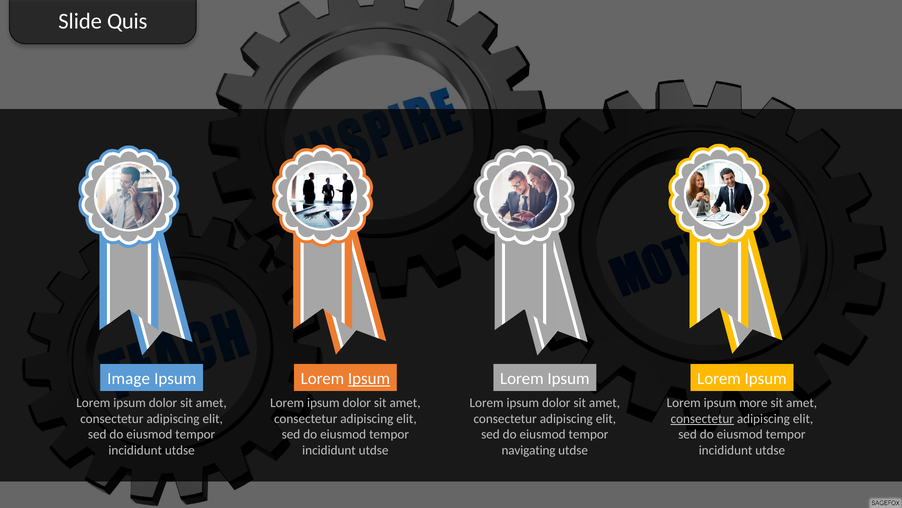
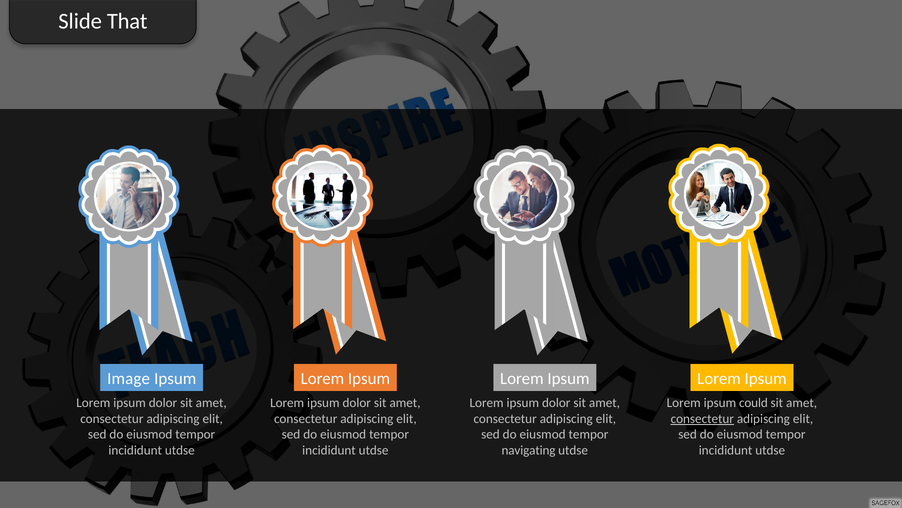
Quis: Quis -> That
Ipsum at (369, 378) underline: present -> none
more: more -> could
